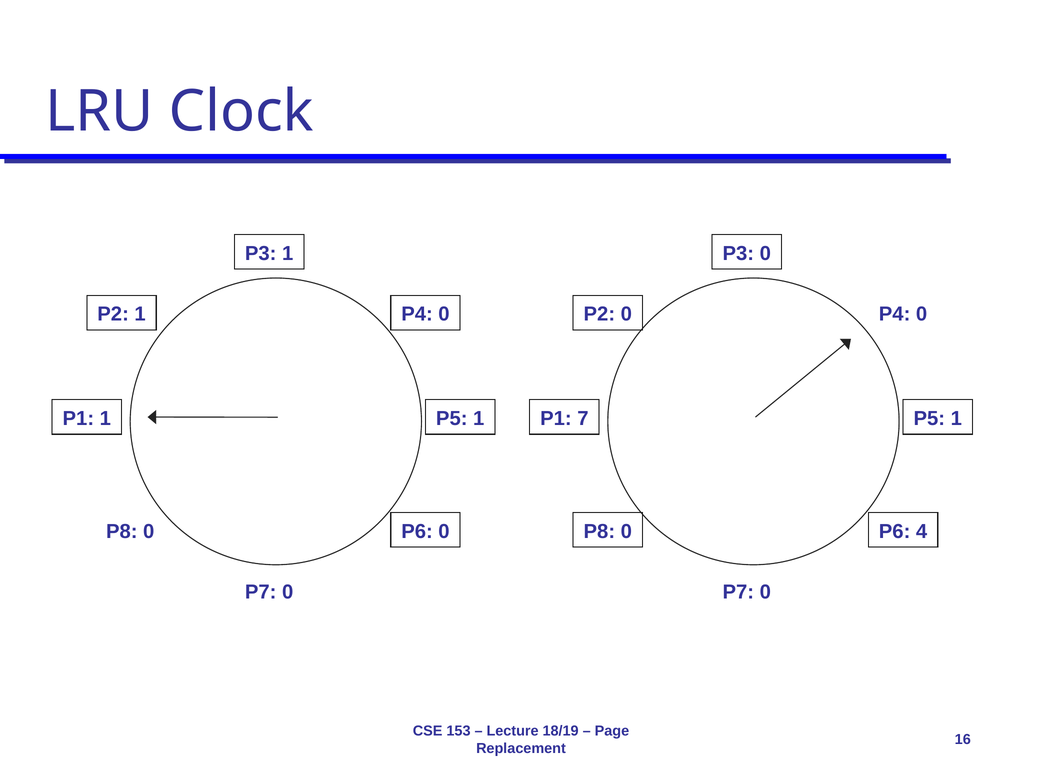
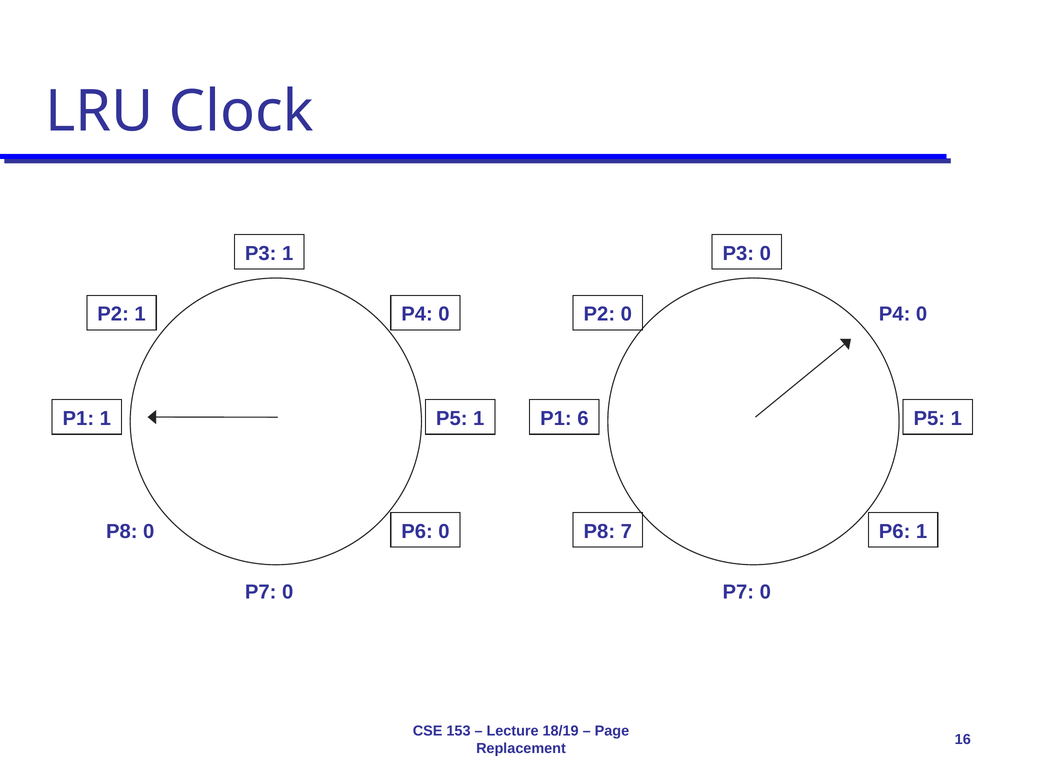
7: 7 -> 6
0 at (626, 531): 0 -> 7
P6 4: 4 -> 1
